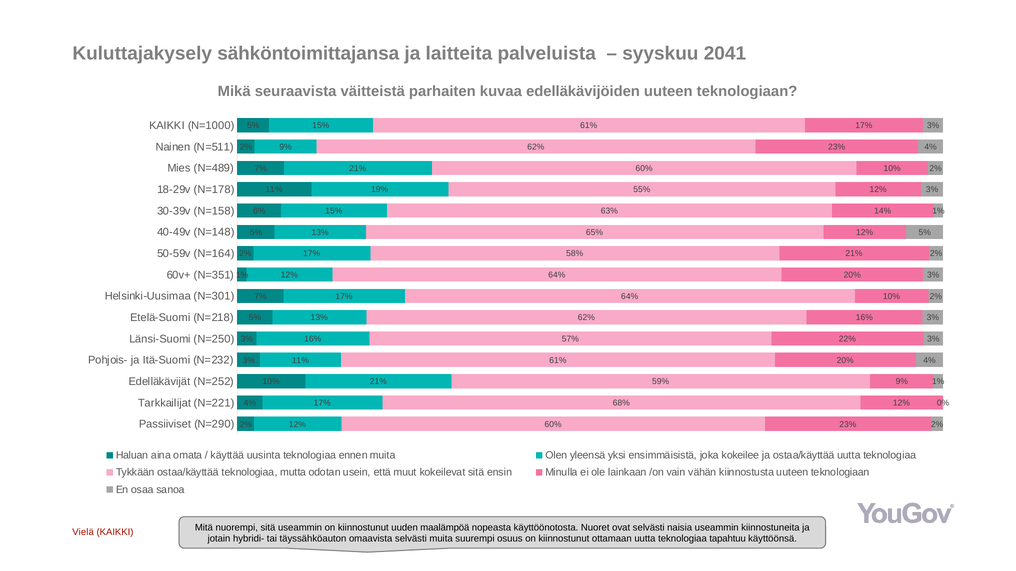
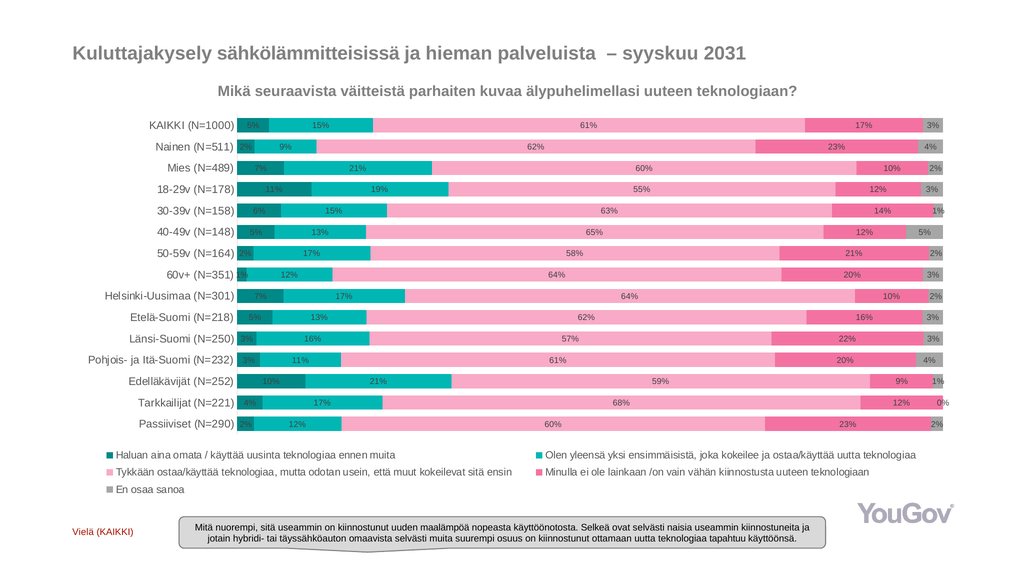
sähköntoimittajansa: sähköntoimittajansa -> sähkölämmitteisissä
laitteita: laitteita -> hieman
2041: 2041 -> 2031
edelläkävijöiden: edelläkävijöiden -> älypuhelimellasi
Nuoret: Nuoret -> Selkeä
